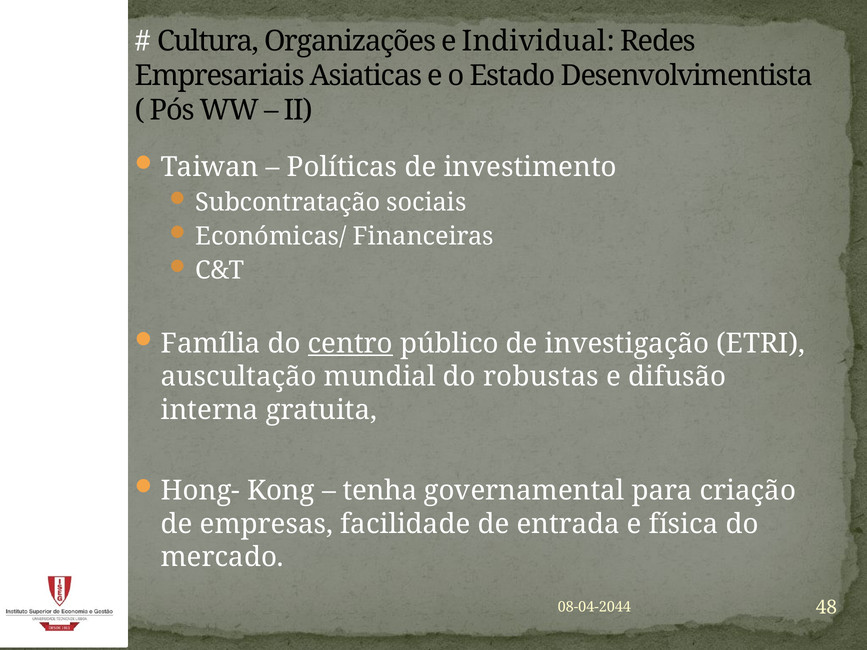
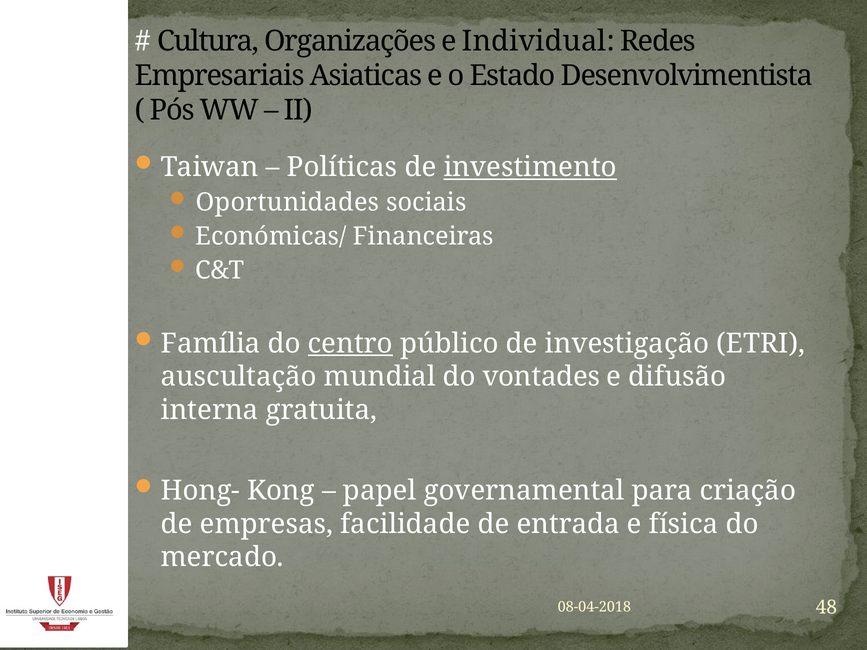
investimento underline: none -> present
Subcontratação: Subcontratação -> Oportunidades
robustas: robustas -> vontades
tenha: tenha -> papel
08-04-2044: 08-04-2044 -> 08-04-2018
